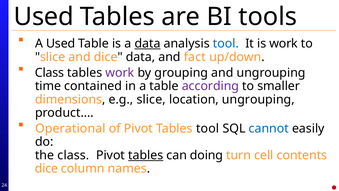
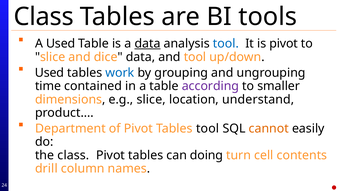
Used at (44, 17): Used -> Class
is work: work -> pivot
and fact: fact -> tool
Class at (50, 73): Class -> Used
work at (120, 73) colour: purple -> blue
location ungrouping: ungrouping -> understand
Operational: Operational -> Department
cannot colour: blue -> orange
tables at (146, 155) underline: present -> none
dice at (46, 168): dice -> drill
